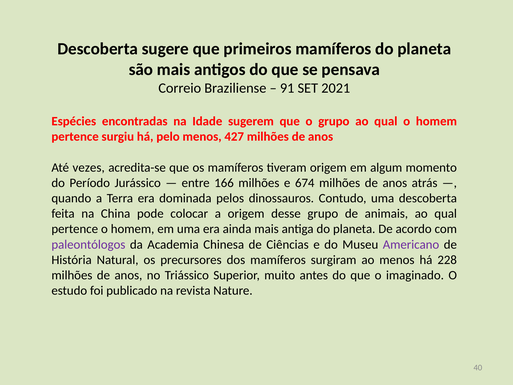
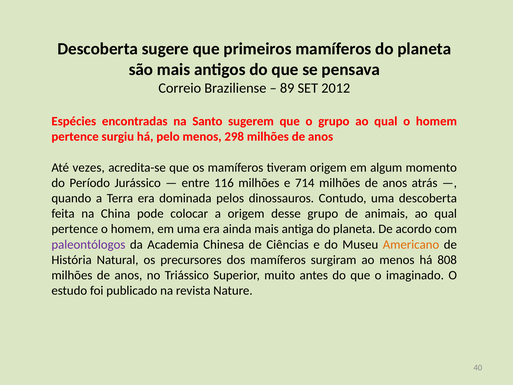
91: 91 -> 89
2021: 2021 -> 2012
Idade: Idade -> Santo
427: 427 -> 298
166: 166 -> 116
674: 674 -> 714
Americano colour: purple -> orange
228: 228 -> 808
